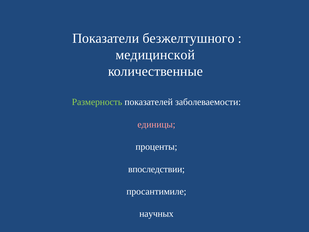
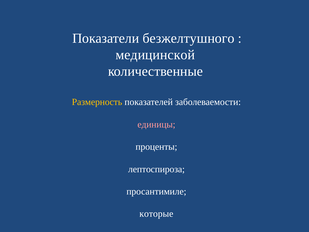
Размерность colour: light green -> yellow
впоследствии: впоследствии -> лептоспироза
научных: научных -> которые
